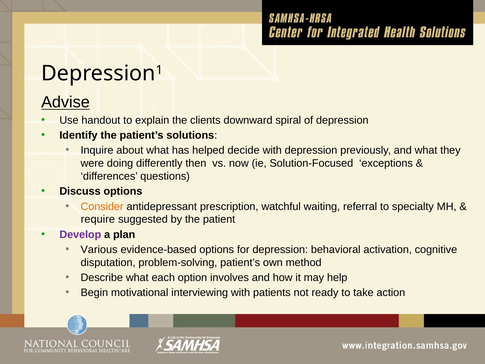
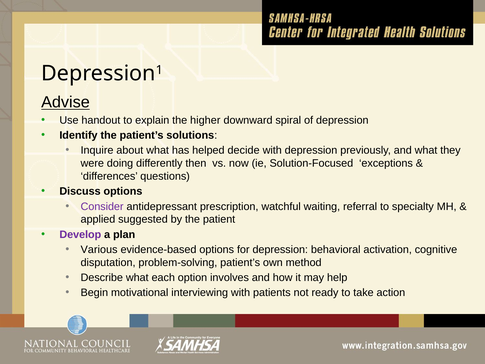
clients: clients -> higher
Consider colour: orange -> purple
require: require -> applied
